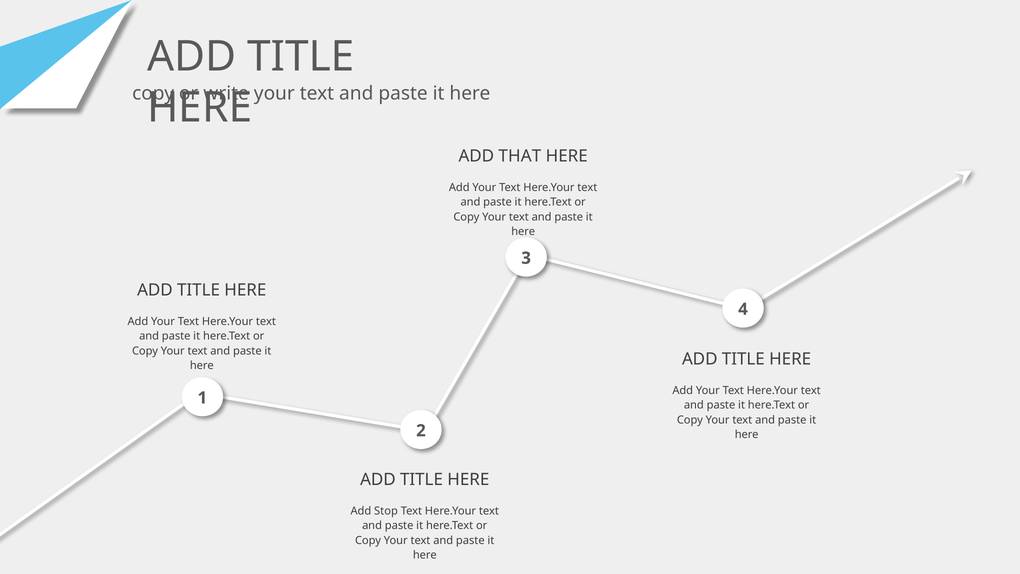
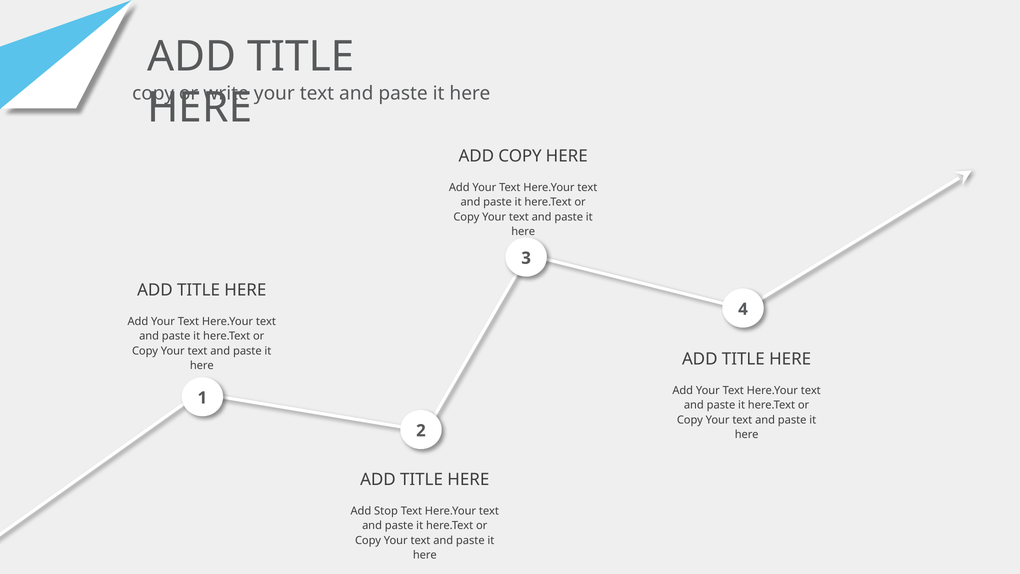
ADD THAT: THAT -> COPY
